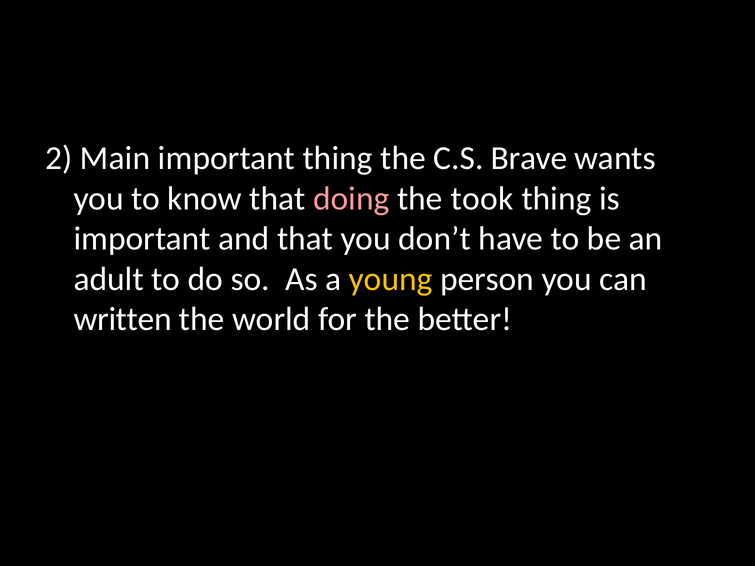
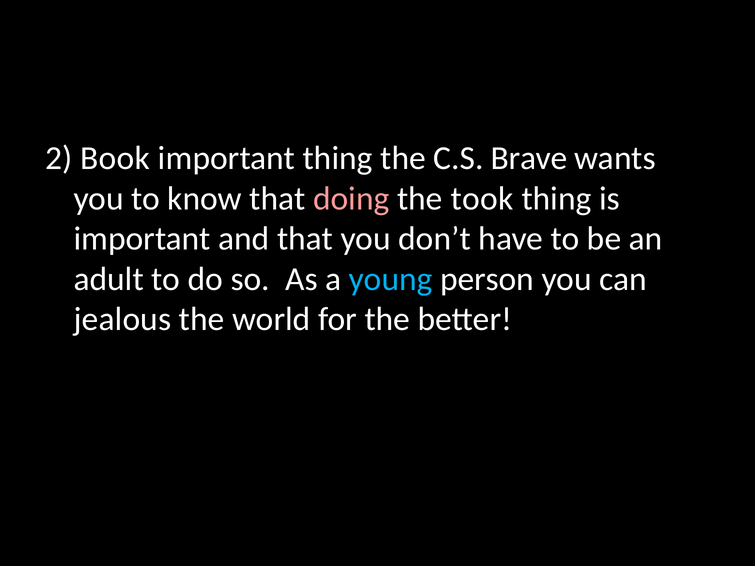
Main: Main -> Book
young colour: yellow -> light blue
written: written -> jealous
